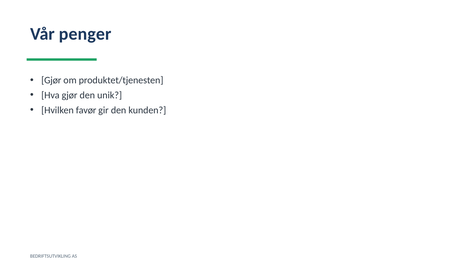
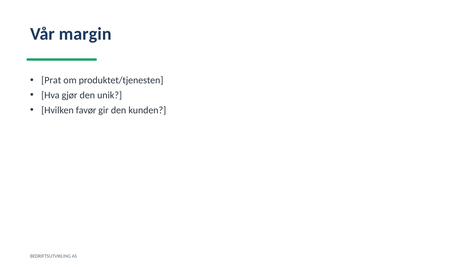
penger: penger -> margin
Gjør at (51, 80): Gjør -> Prat
